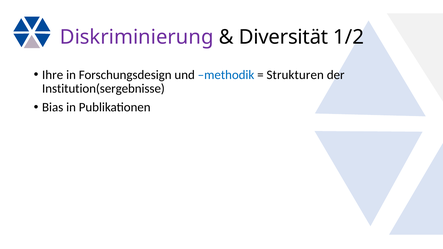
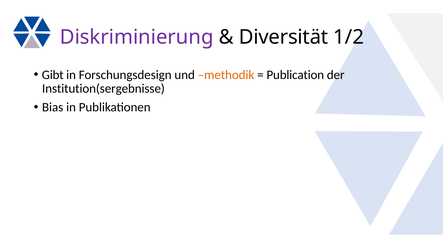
Ihre: Ihre -> Gibt
methodik colour: blue -> orange
Strukturen: Strukturen -> Publication
